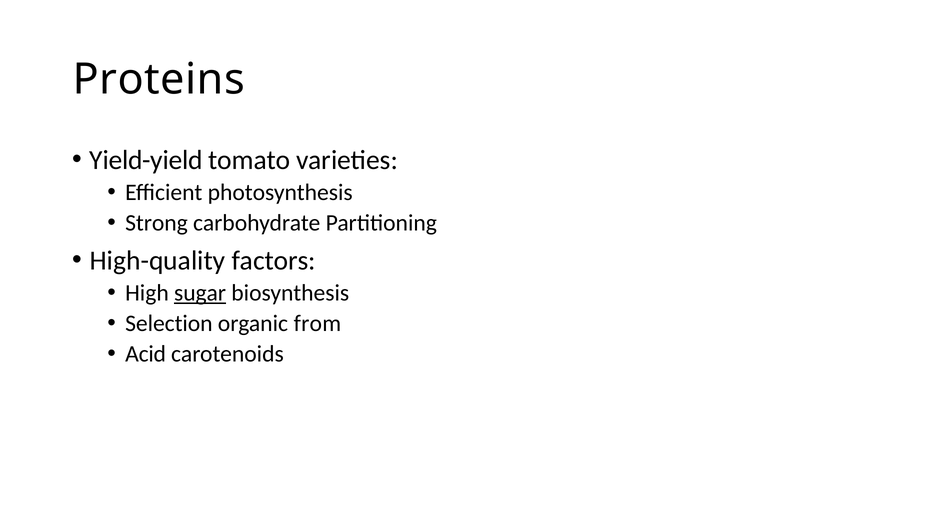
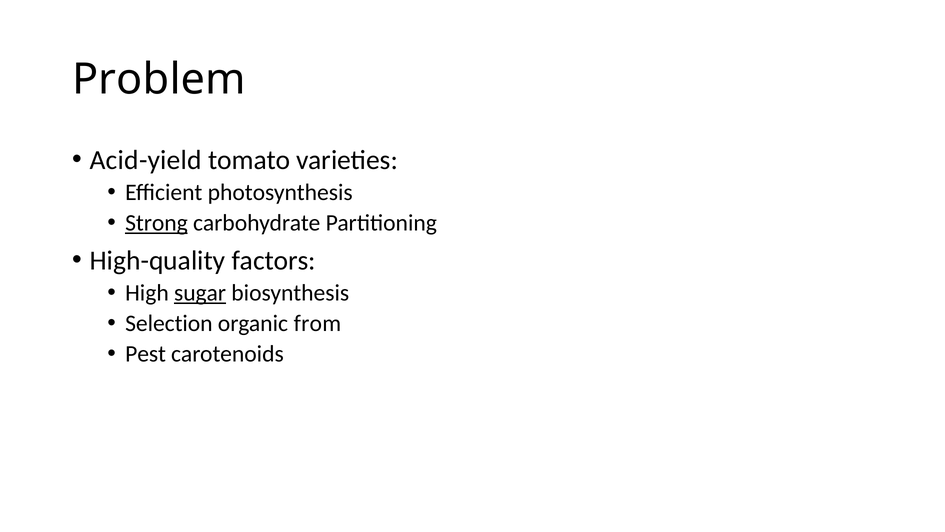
Proteins: Proteins -> Problem
Yield-yield: Yield-yield -> Acid-yield
Strong underline: none -> present
Acid: Acid -> Pest
